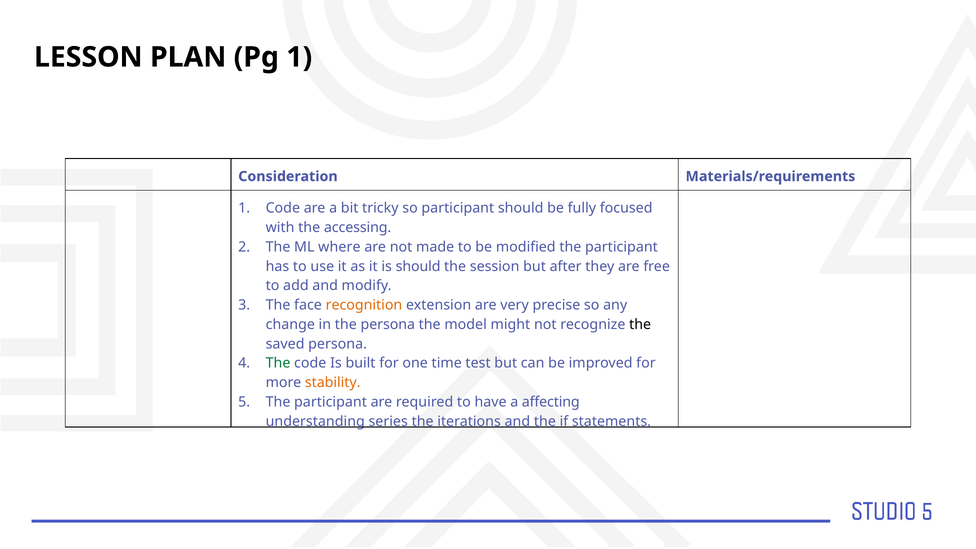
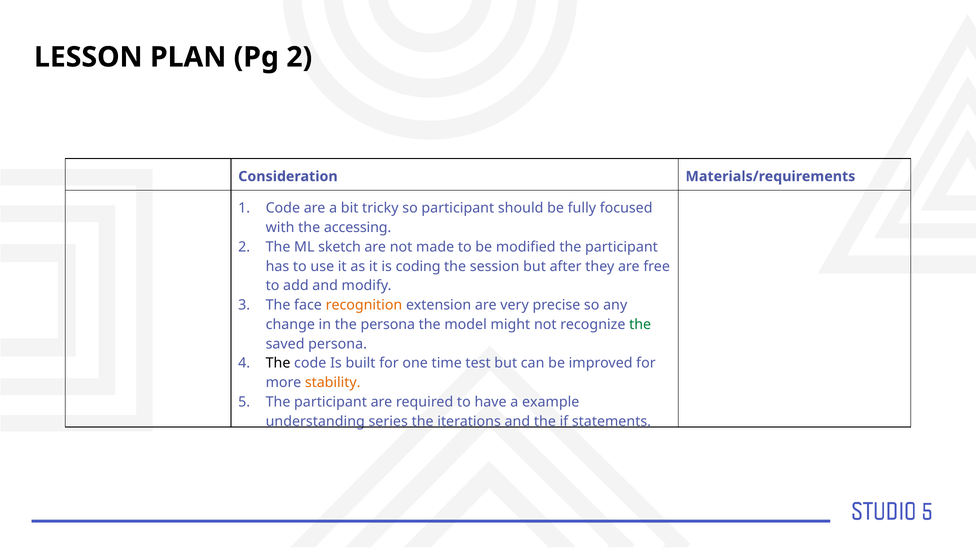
Pg 1: 1 -> 2
where: where -> sketch
is should: should -> coding
the at (640, 324) colour: black -> green
The at (278, 363) colour: green -> black
affecting: affecting -> example
